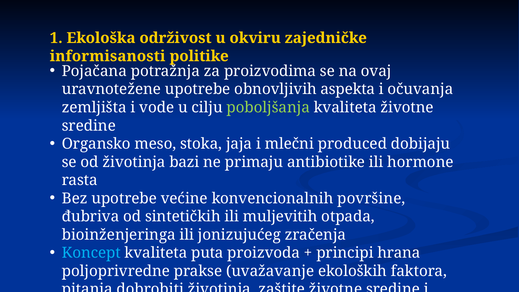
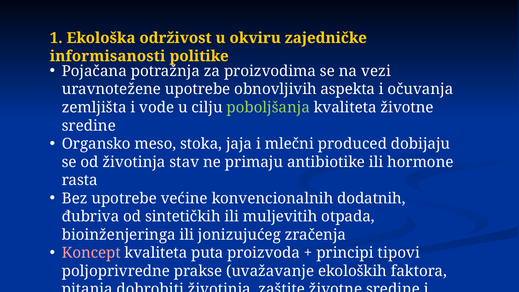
ovaj: ovaj -> vezi
bazi: bazi -> stav
površine: površine -> dodatnih
Koncept colour: light blue -> pink
hrana: hrana -> tipovi
